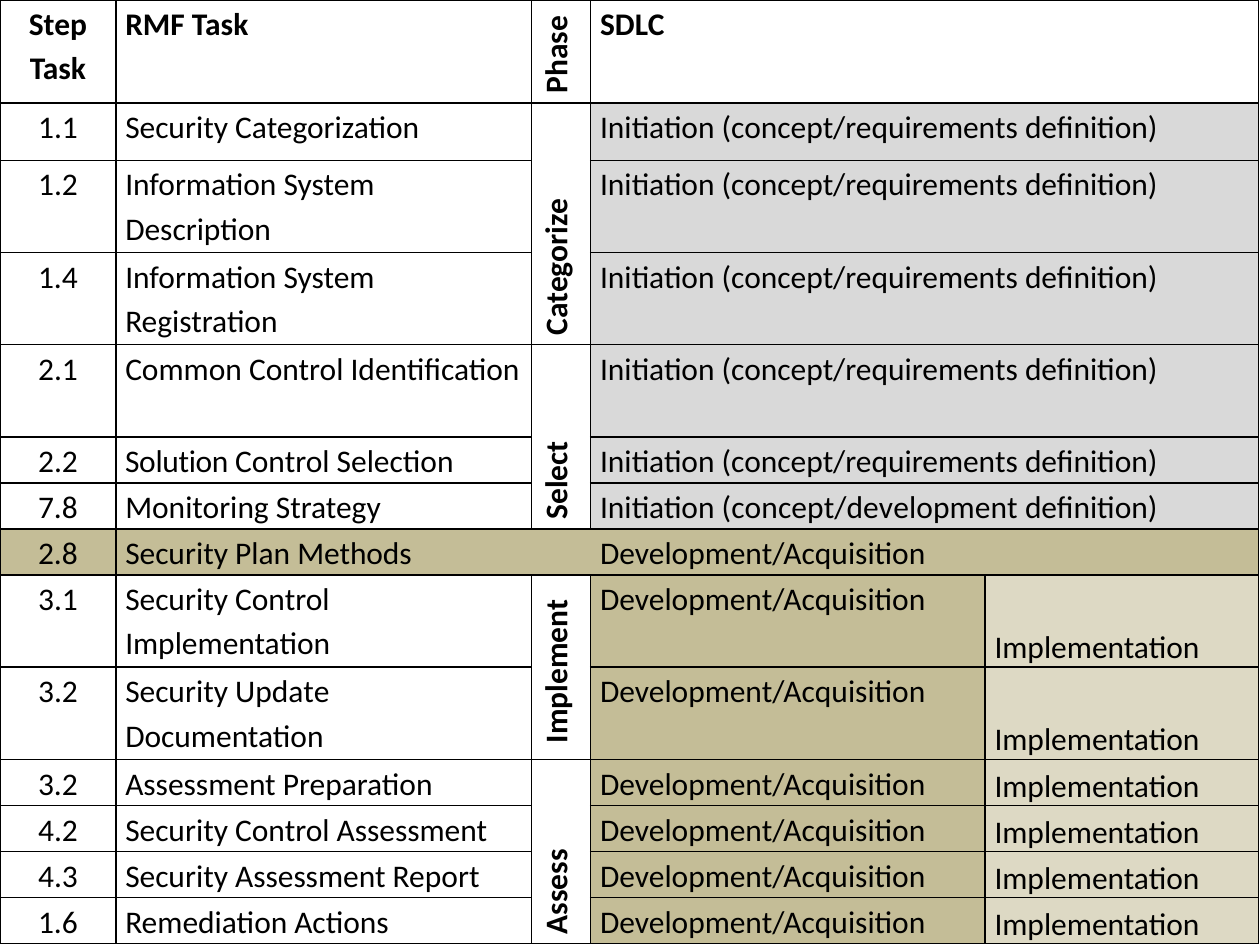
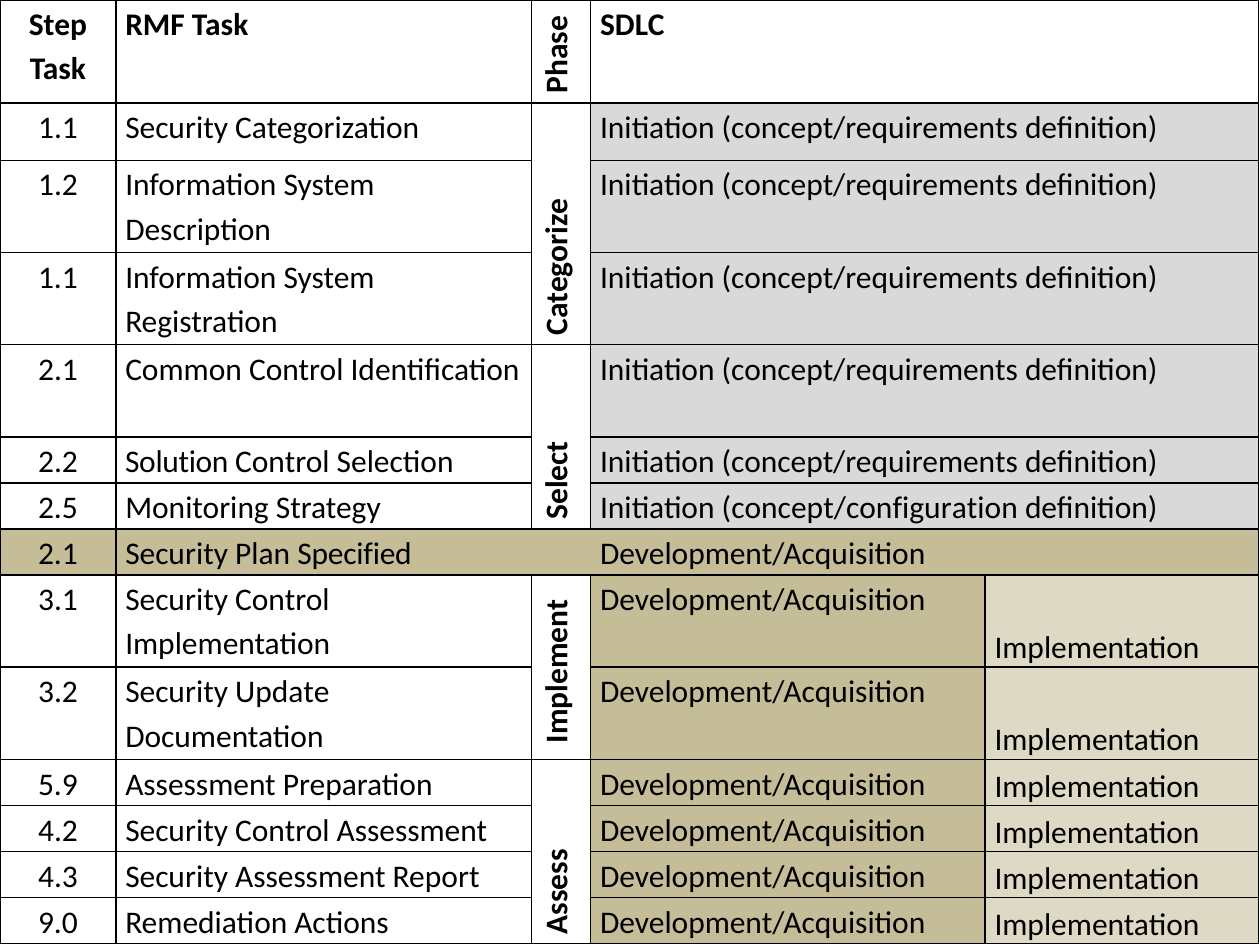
1.4 at (58, 278): 1.4 -> 1.1
7.8: 7.8 -> 2.5
concept/development: concept/development -> concept/configuration
2.8 at (58, 554): 2.8 -> 2.1
Methods: Methods -> Specified
3.2 at (58, 785): 3.2 -> 5.9
1.6: 1.6 -> 9.0
